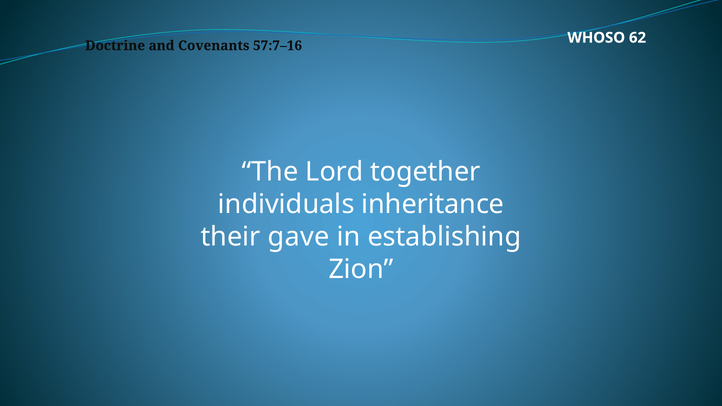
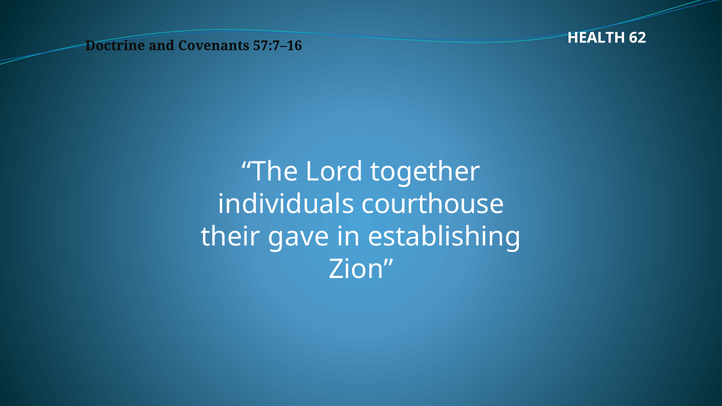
WHOSO: WHOSO -> HEALTH
inheritance: inheritance -> courthouse
